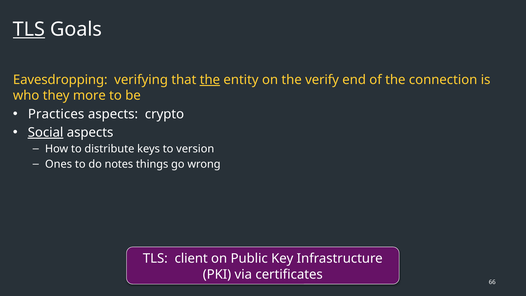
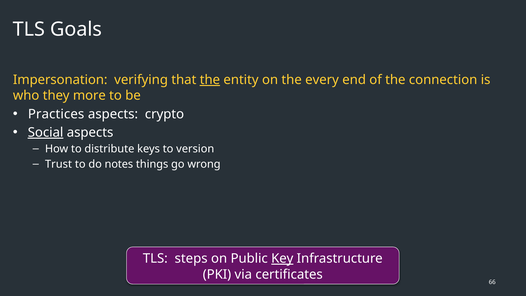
TLS at (29, 29) underline: present -> none
Eavesdropping: Eavesdropping -> Impersonation
verify: verify -> every
Ones: Ones -> Trust
client: client -> steps
Key underline: none -> present
